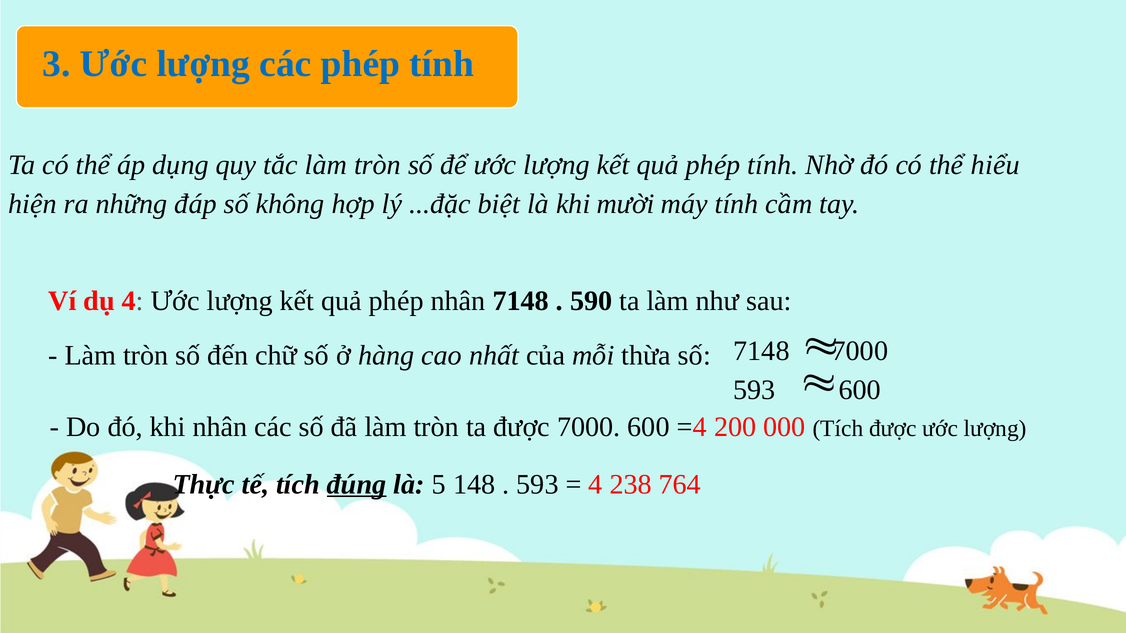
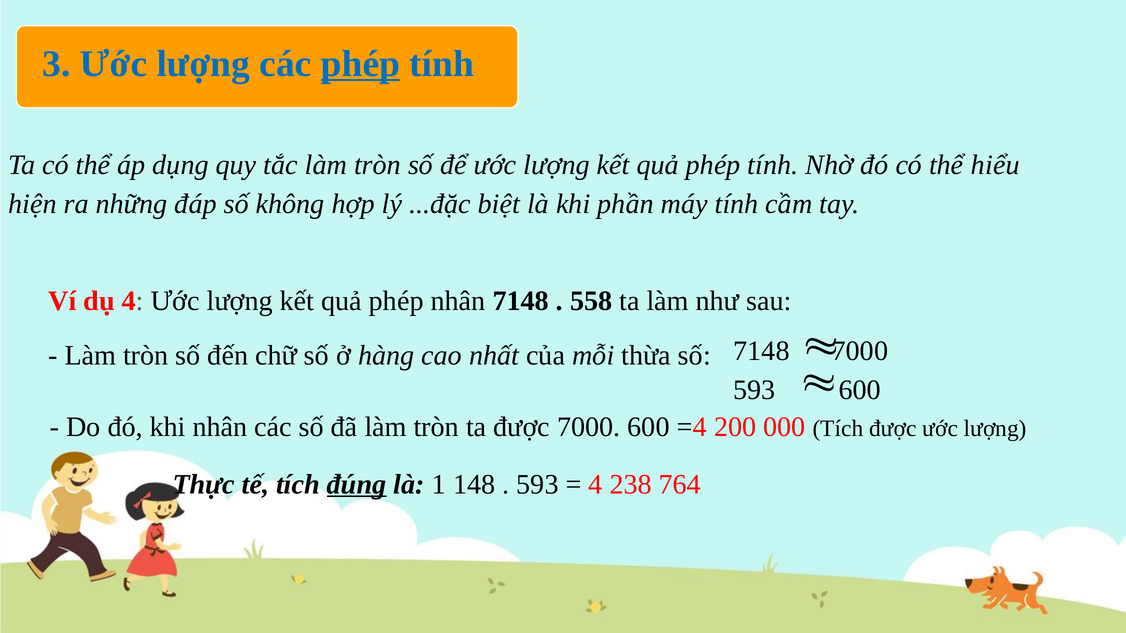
phép at (360, 64) underline: none -> present
mười: mười -> phần
590: 590 -> 558
5: 5 -> 1
